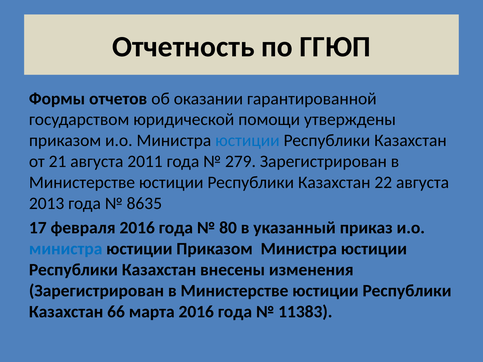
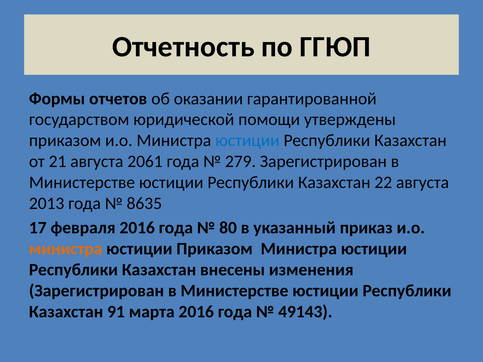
2011: 2011 -> 2061
министра at (66, 249) colour: blue -> orange
66: 66 -> 91
11383: 11383 -> 49143
